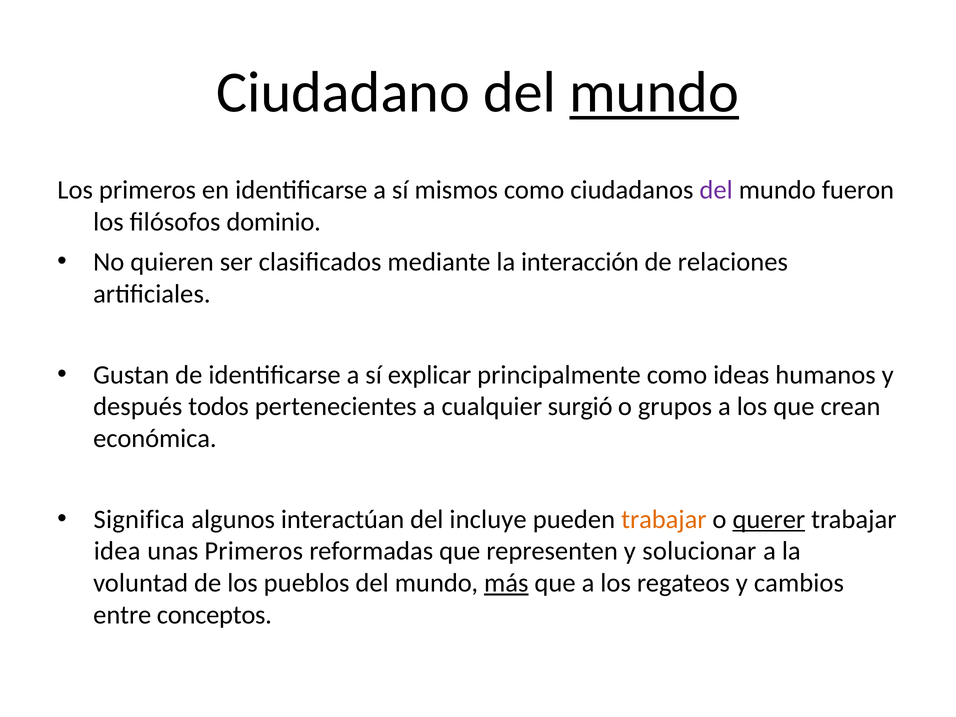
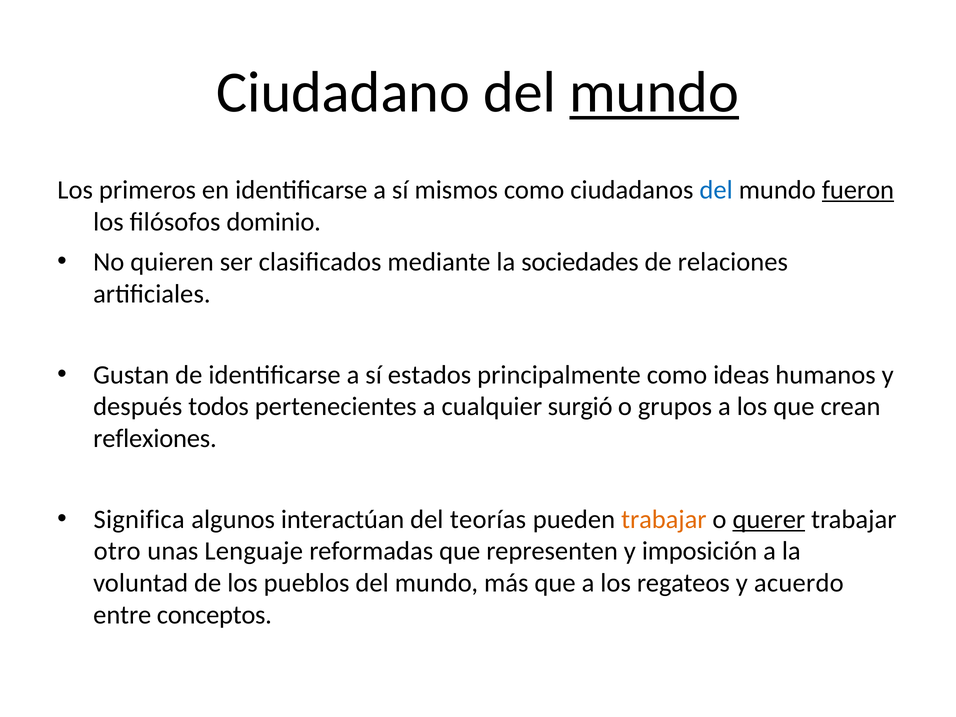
del at (716, 190) colour: purple -> blue
fueron underline: none -> present
interacción: interacción -> sociedades
explicar: explicar -> estados
económica: económica -> reflexiones
incluye: incluye -> teorías
idea: idea -> otro
unas Primeros: Primeros -> Lenguaje
solucionar: solucionar -> imposición
más underline: present -> none
cambios: cambios -> acuerdo
